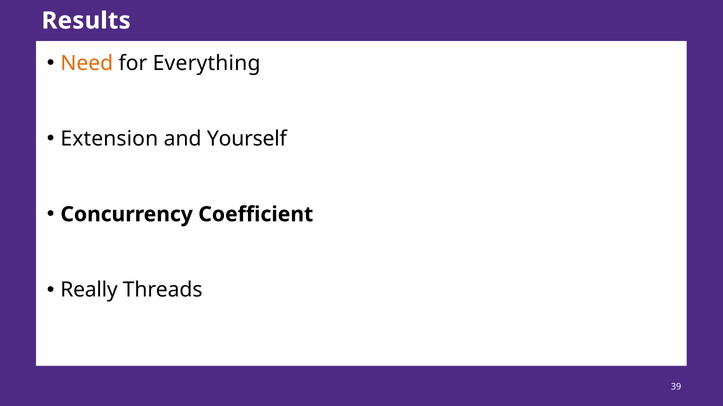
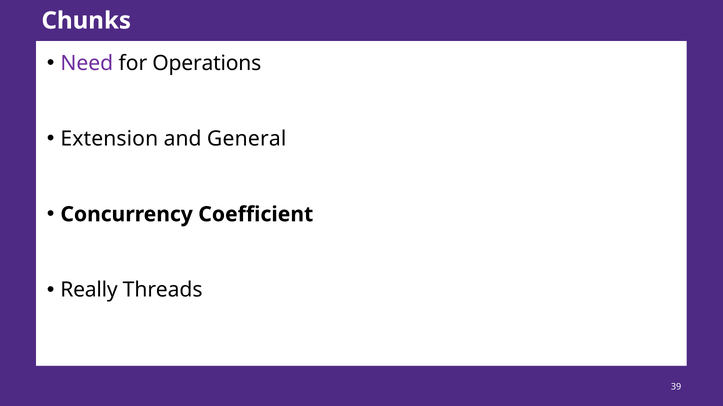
Results: Results -> Chunks
Need colour: orange -> purple
Everything: Everything -> Operations
Yourself: Yourself -> General
